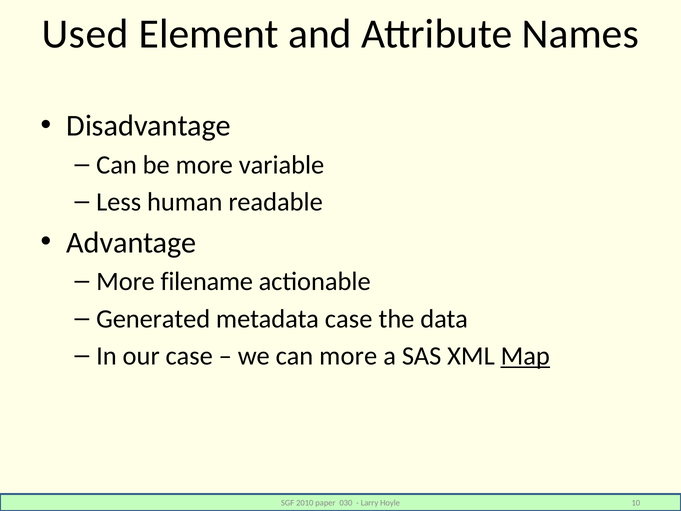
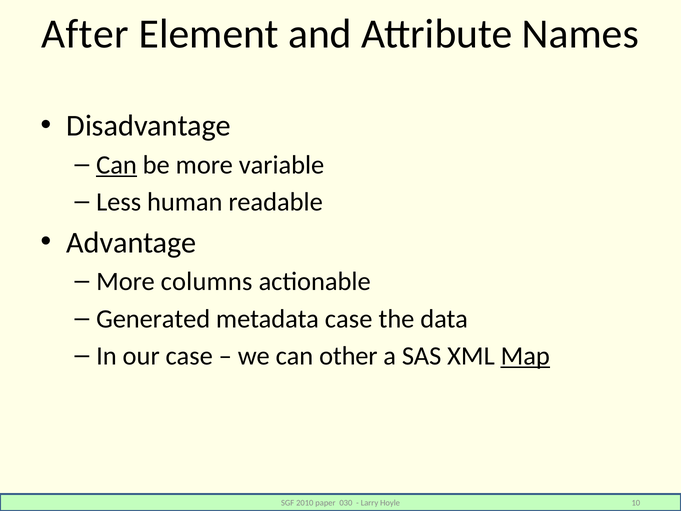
Used: Used -> After
Can at (117, 165) underline: none -> present
filename: filename -> columns
can more: more -> other
